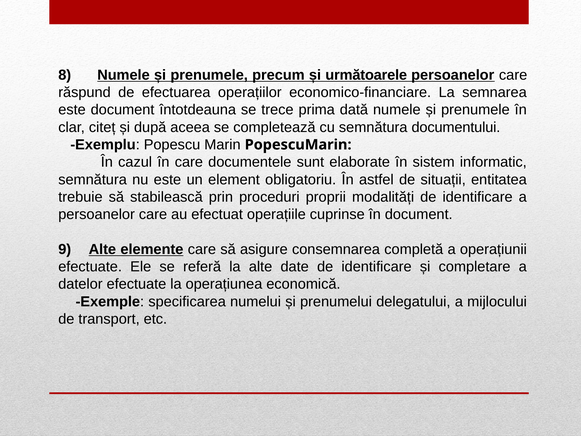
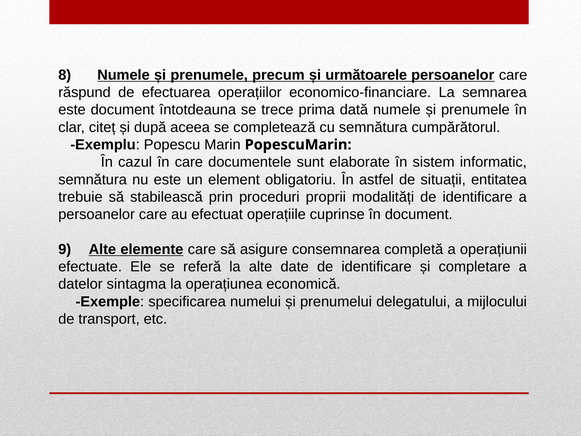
documentului: documentului -> cumpărătorul
datelor efectuate: efectuate -> sintagma
